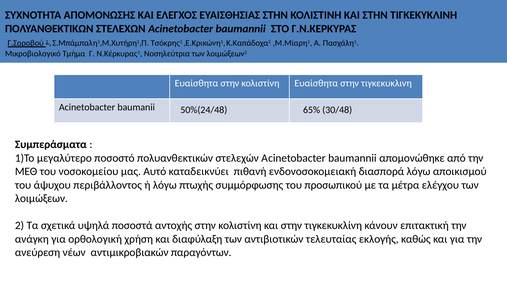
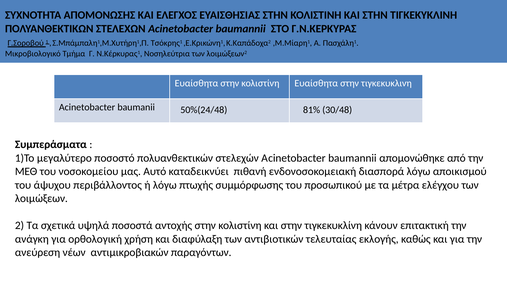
65%: 65% -> 81%
